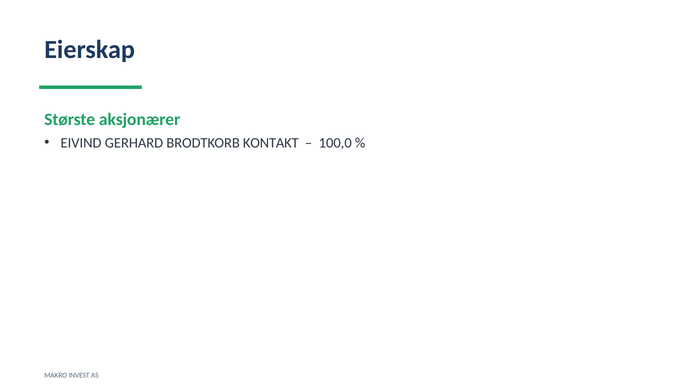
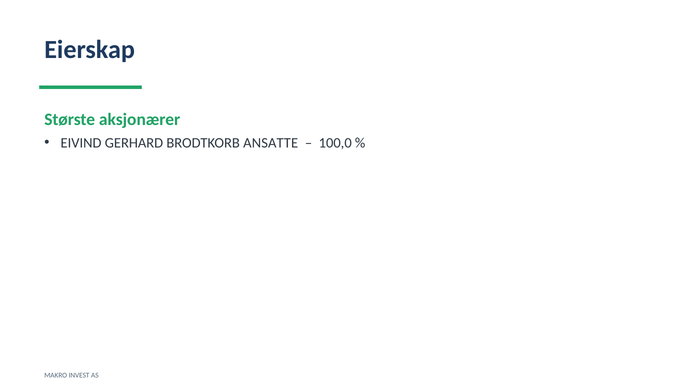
KONTAKT: KONTAKT -> ANSATTE
